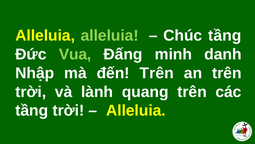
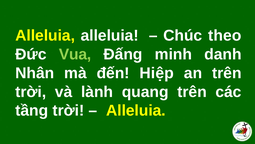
alleluia at (110, 35) colour: light green -> white
Chúc tầng: tầng -> theo
Nhập: Nhập -> Nhân
đến Trên: Trên -> Hiệp
